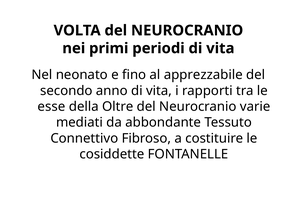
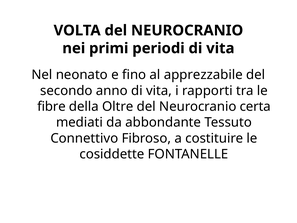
esse: esse -> fibre
varie: varie -> certa
